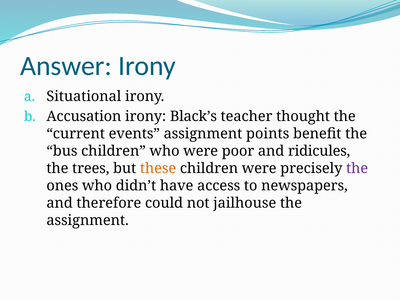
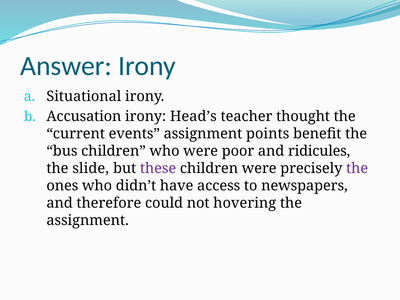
Black’s: Black’s -> Head’s
trees: trees -> slide
these colour: orange -> purple
jailhouse: jailhouse -> hovering
